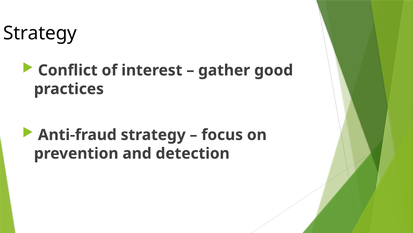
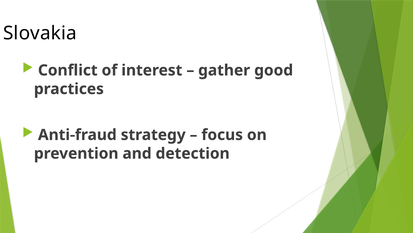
Strategy at (40, 33): Strategy -> Slovakia
